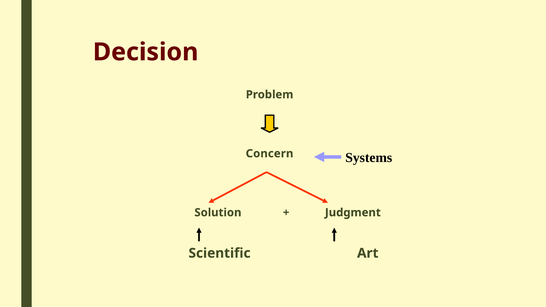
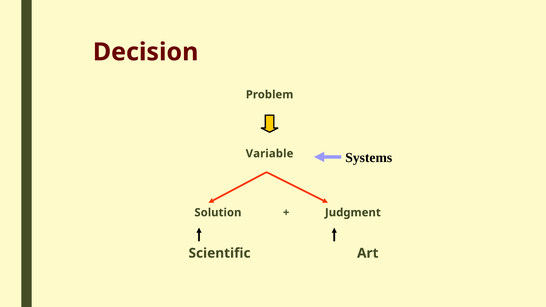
Concern: Concern -> Variable
